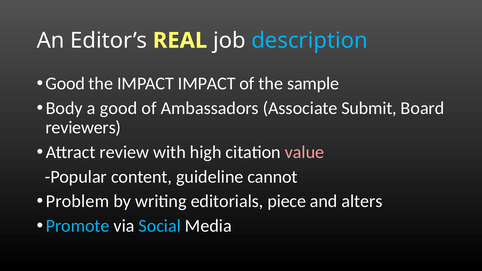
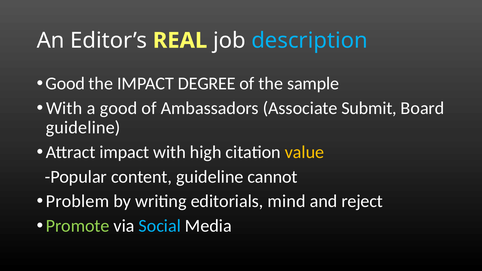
IMPACT IMPACT: IMPACT -> DEGREE
Body at (64, 108): Body -> With
reviewers at (83, 128): reviewers -> guideline
Attract review: review -> impact
value colour: pink -> yellow
piece: piece -> mind
alters: alters -> reject
Promote colour: light blue -> light green
